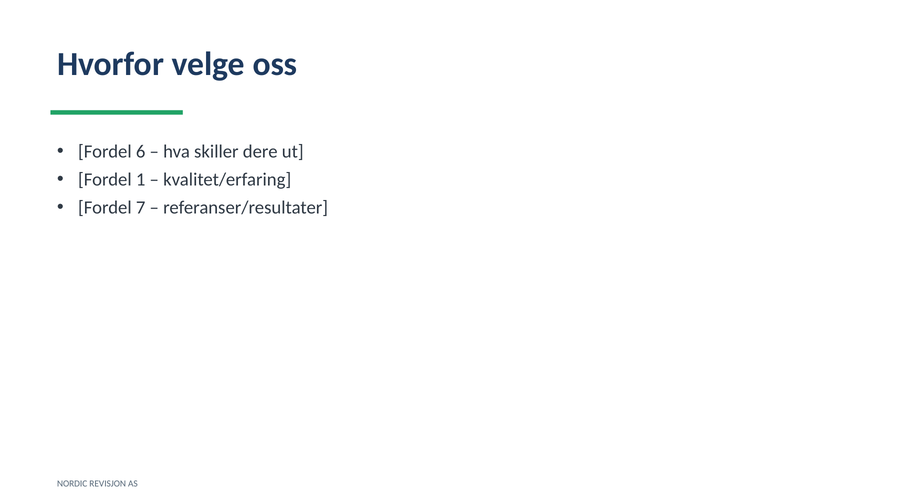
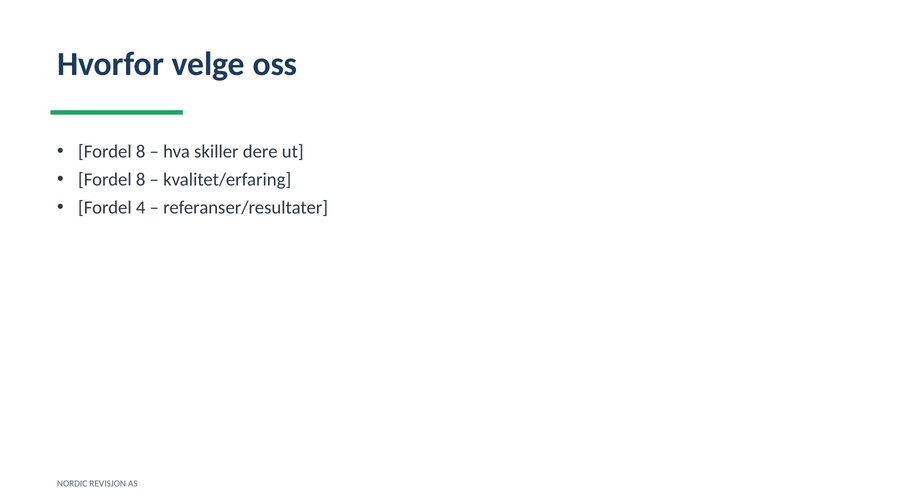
6 at (141, 152): 6 -> 8
1 at (141, 180): 1 -> 8
7: 7 -> 4
